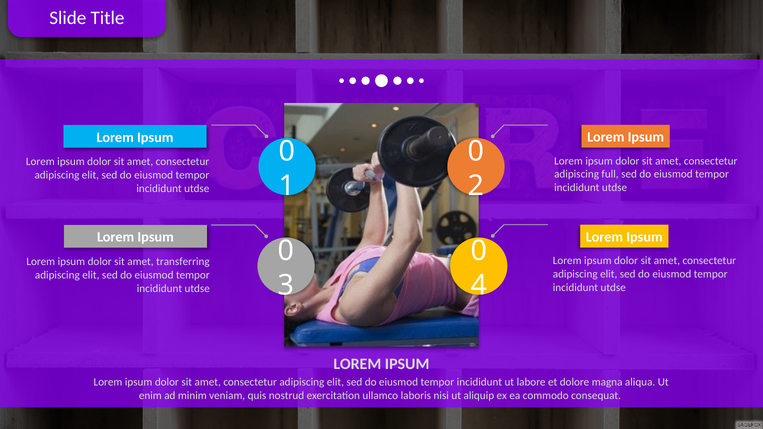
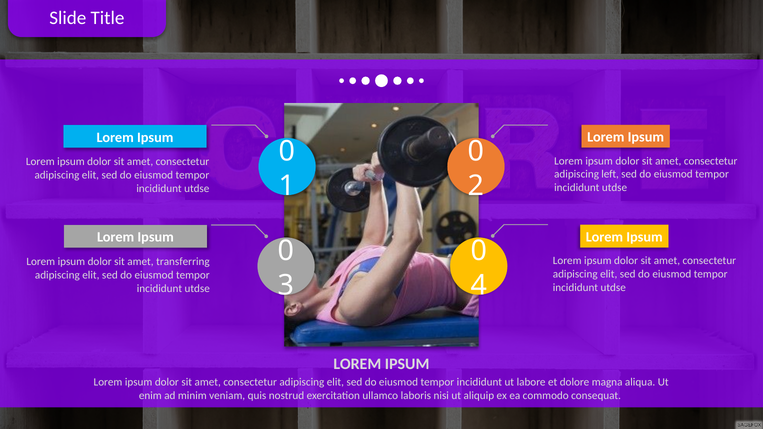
full: full -> left
